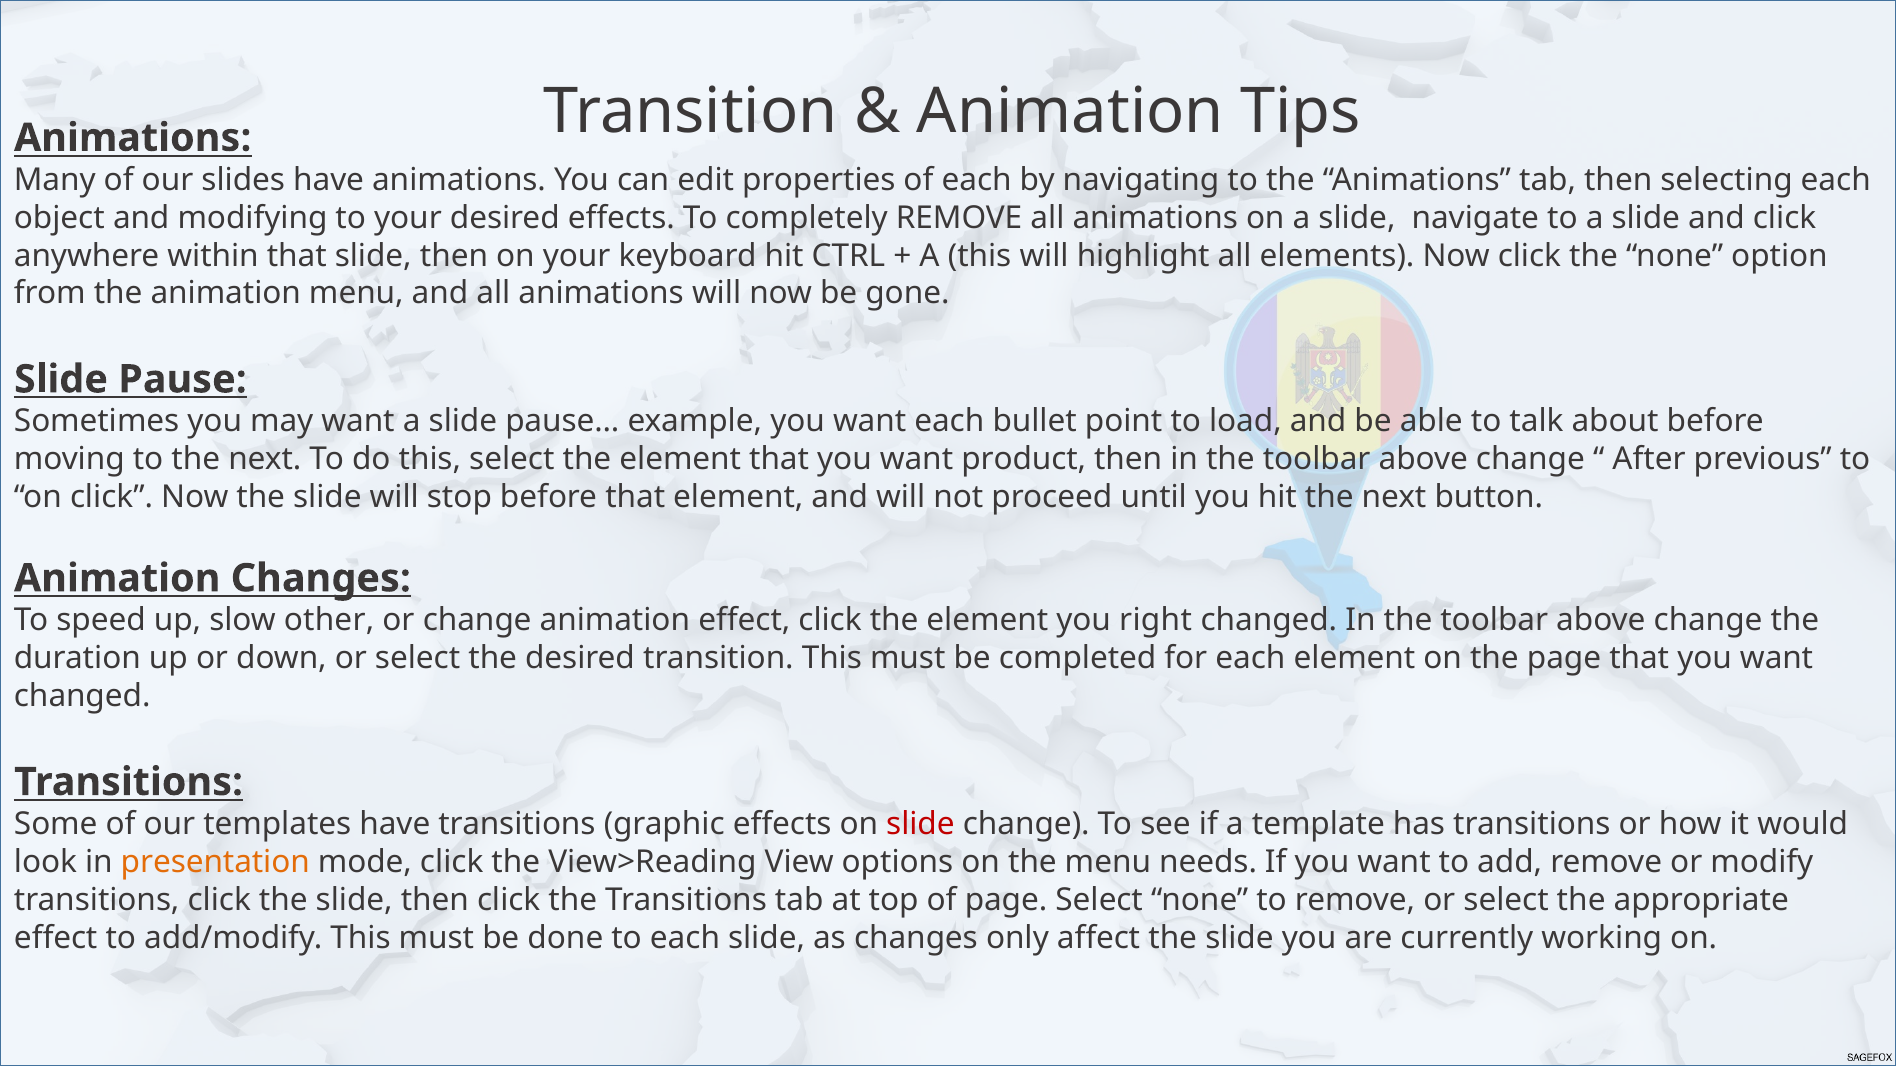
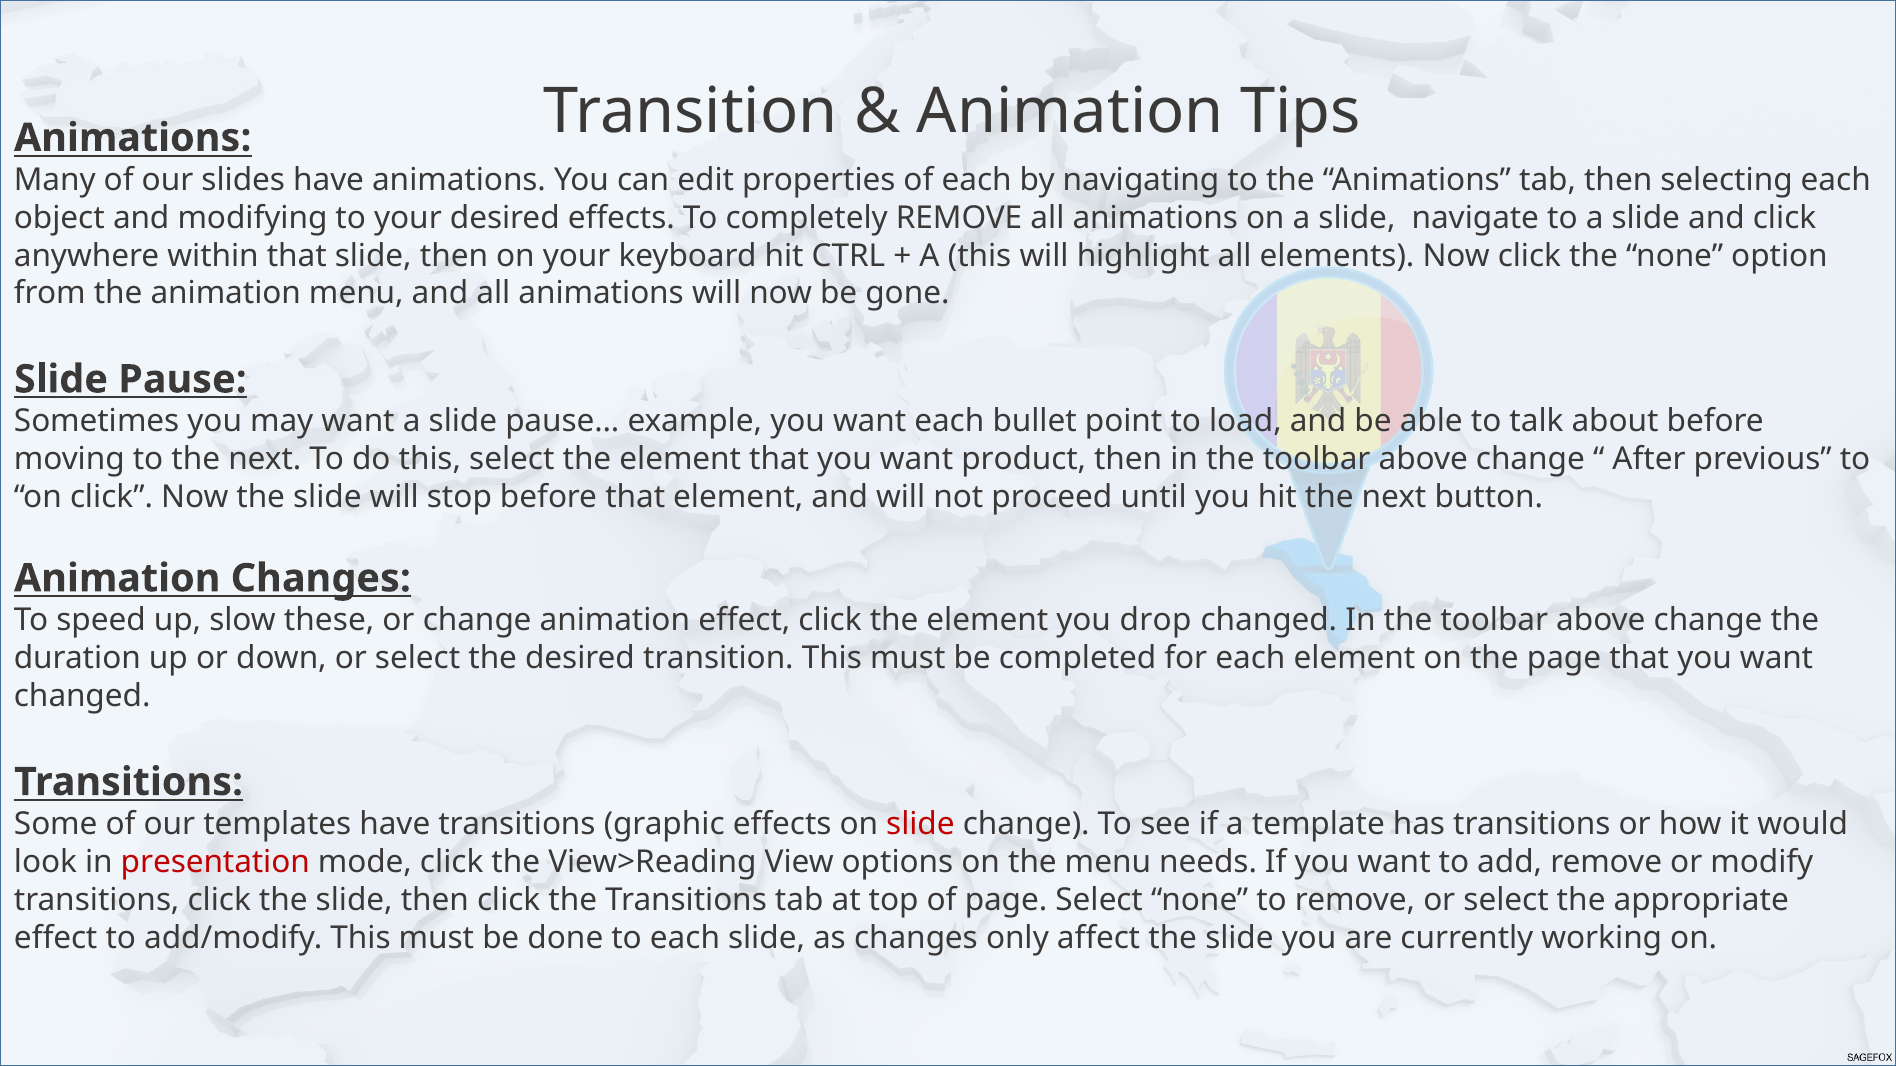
other: other -> these
right: right -> drop
presentation colour: orange -> red
